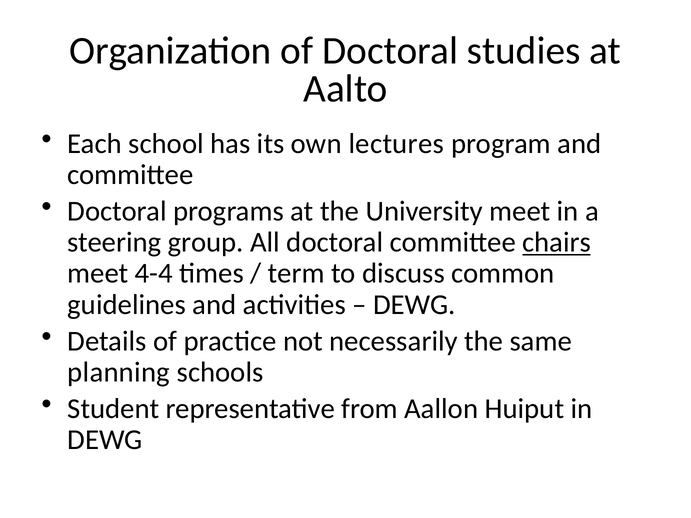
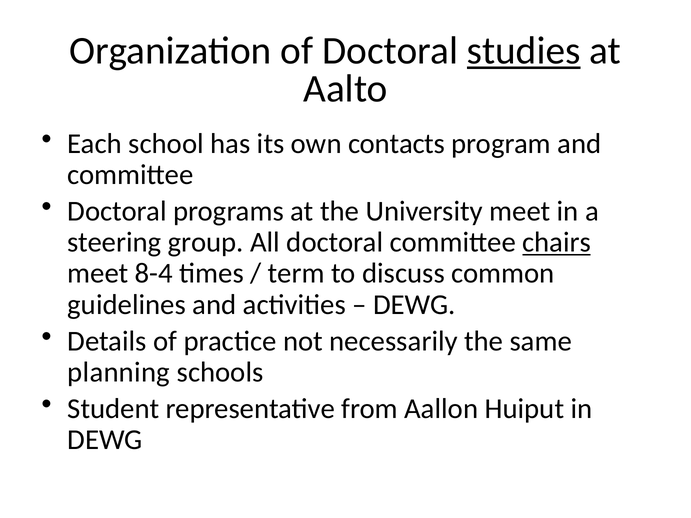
studies underline: none -> present
lectures: lectures -> contacts
4-4: 4-4 -> 8-4
